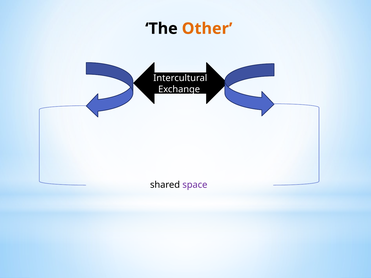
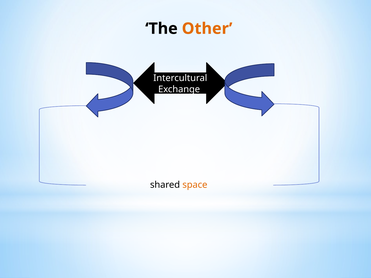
space colour: purple -> orange
